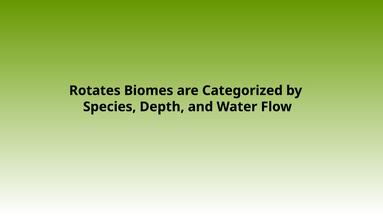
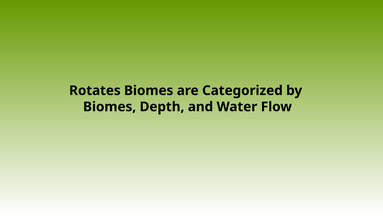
Species at (110, 106): Species -> Biomes
